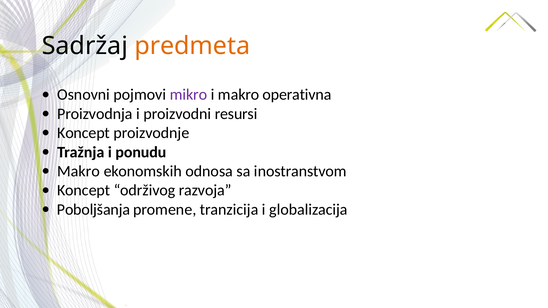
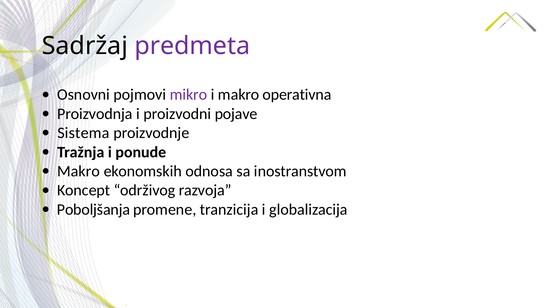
predmeta colour: orange -> purple
resursi: resursi -> pojave
Koncept at (84, 133): Koncept -> Sistema
ponudu: ponudu -> ponude
